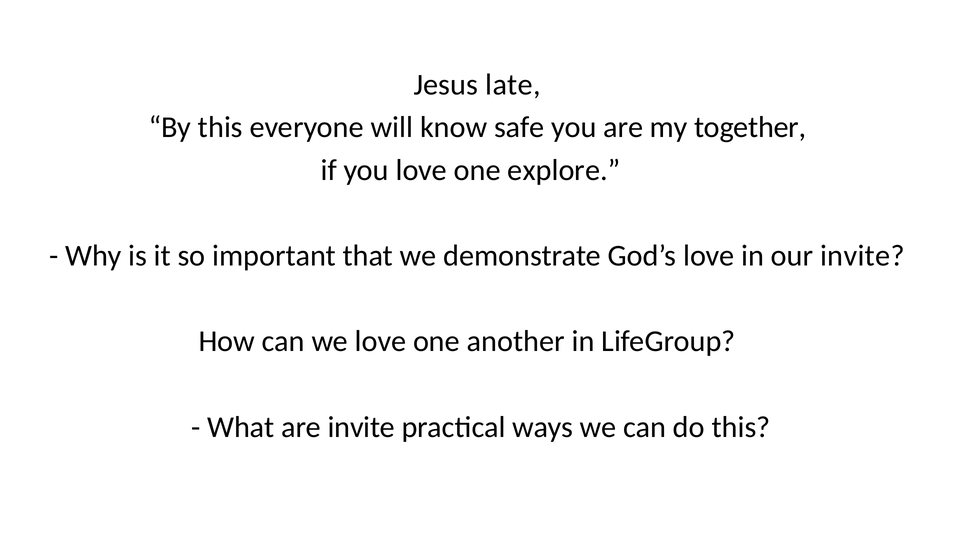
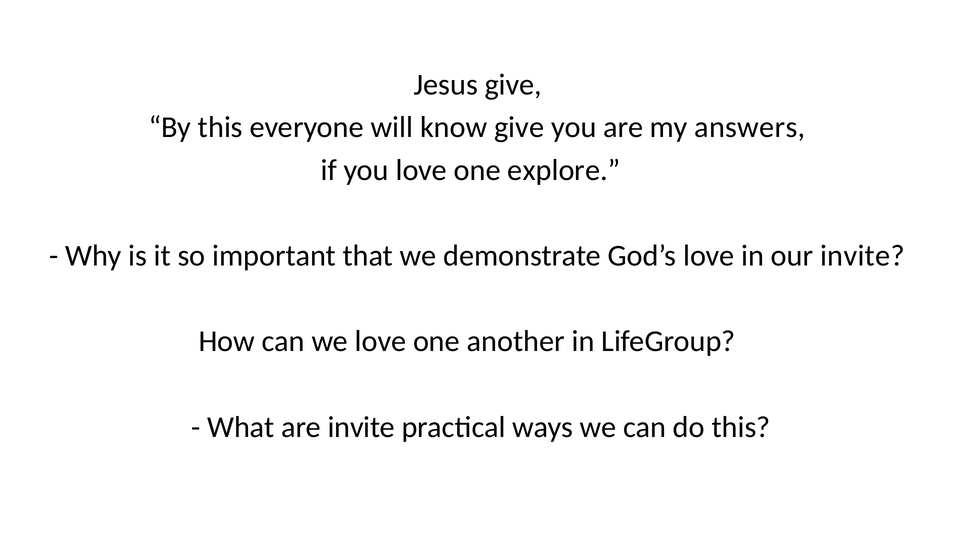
Jesus late: late -> give
know safe: safe -> give
together: together -> answers
